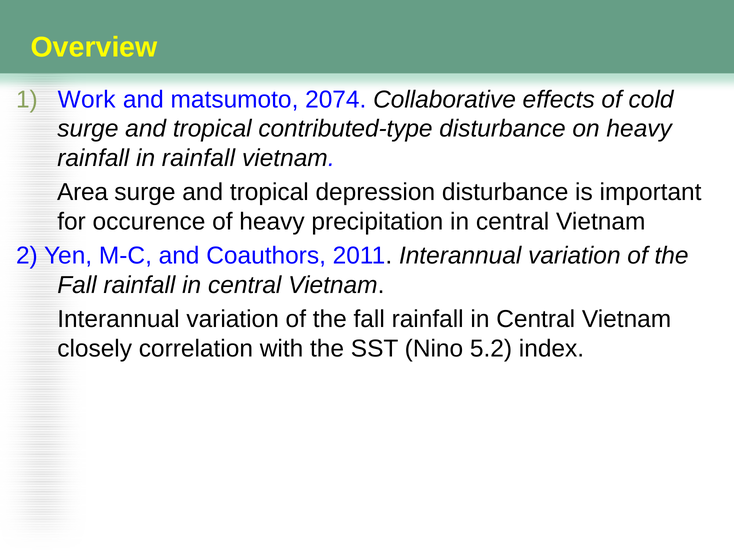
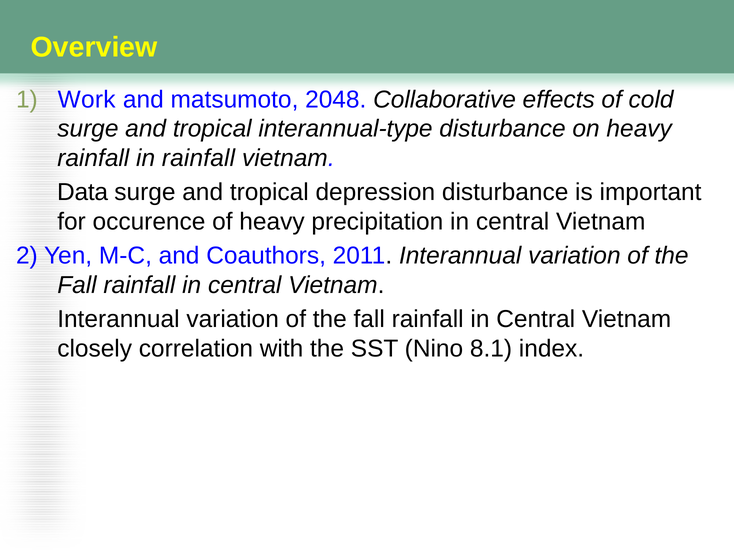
2074: 2074 -> 2048
contributed-type: contributed-type -> interannual-type
Area: Area -> Data
5.2: 5.2 -> 8.1
